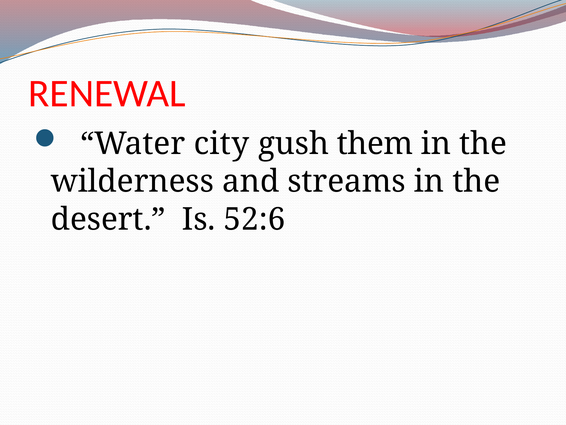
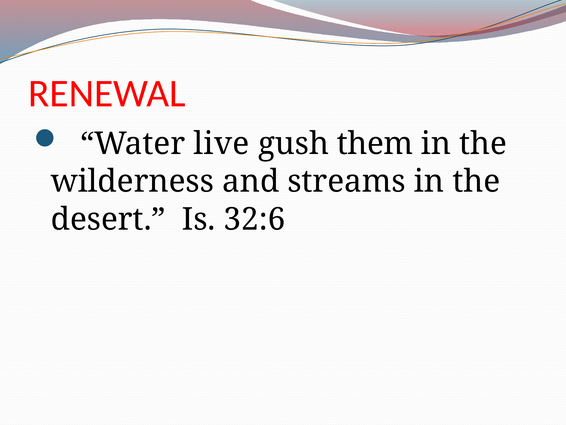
city: city -> live
52:6: 52:6 -> 32:6
